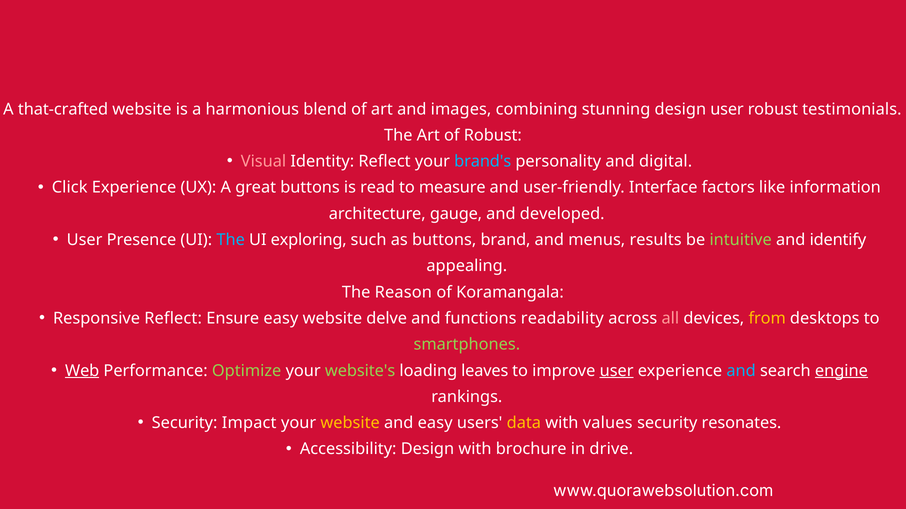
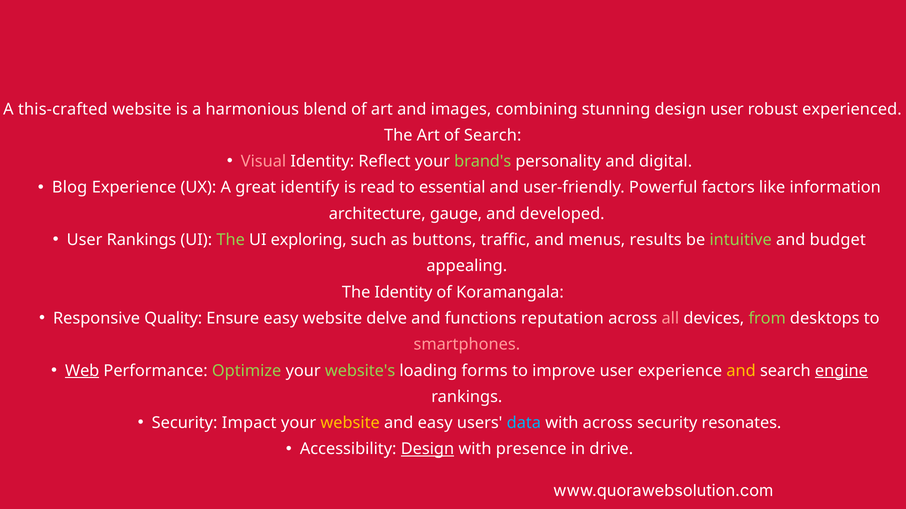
that-crafted: that-crafted -> this-crafted
testimonials: testimonials -> experienced
of Robust: Robust -> Search
brand's colour: light blue -> light green
Click: Click -> Blog
great buttons: buttons -> identify
measure: measure -> essential
Interface: Interface -> Powerful
User Presence: Presence -> Rankings
The at (231, 240) colour: light blue -> light green
brand: brand -> traffic
identify: identify -> budget
The Reason: Reason -> Identity
Responsive Reflect: Reflect -> Quality
readability: readability -> reputation
from colour: yellow -> light green
smartphones colour: light green -> pink
leaves: leaves -> forms
user at (617, 371) underline: present -> none
and at (741, 371) colour: light blue -> yellow
data colour: yellow -> light blue
with values: values -> across
Design at (427, 450) underline: none -> present
brochure: brochure -> presence
